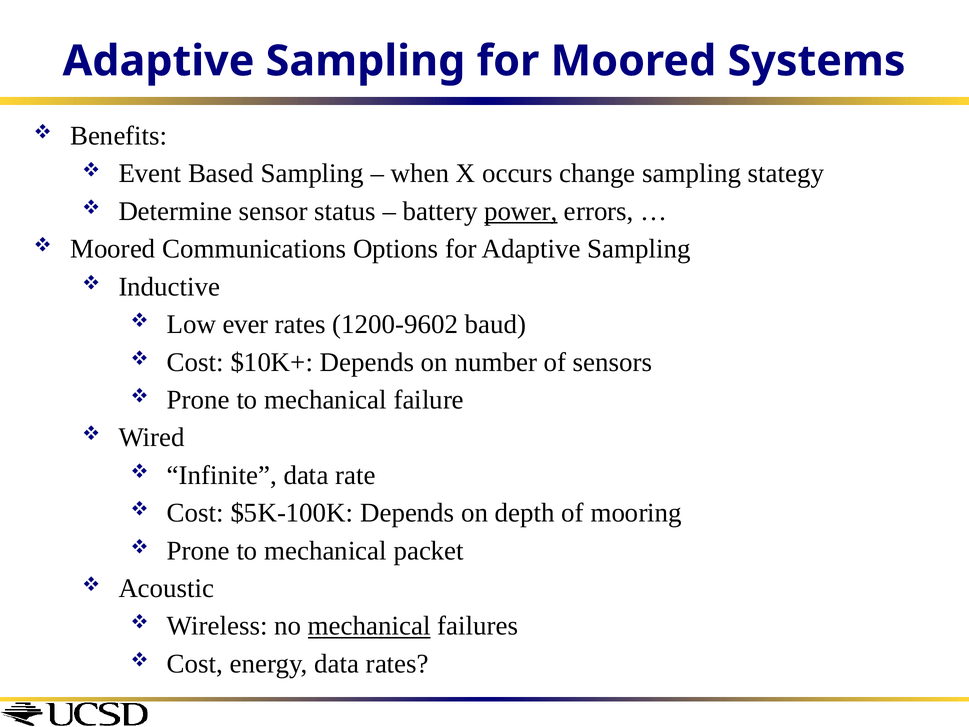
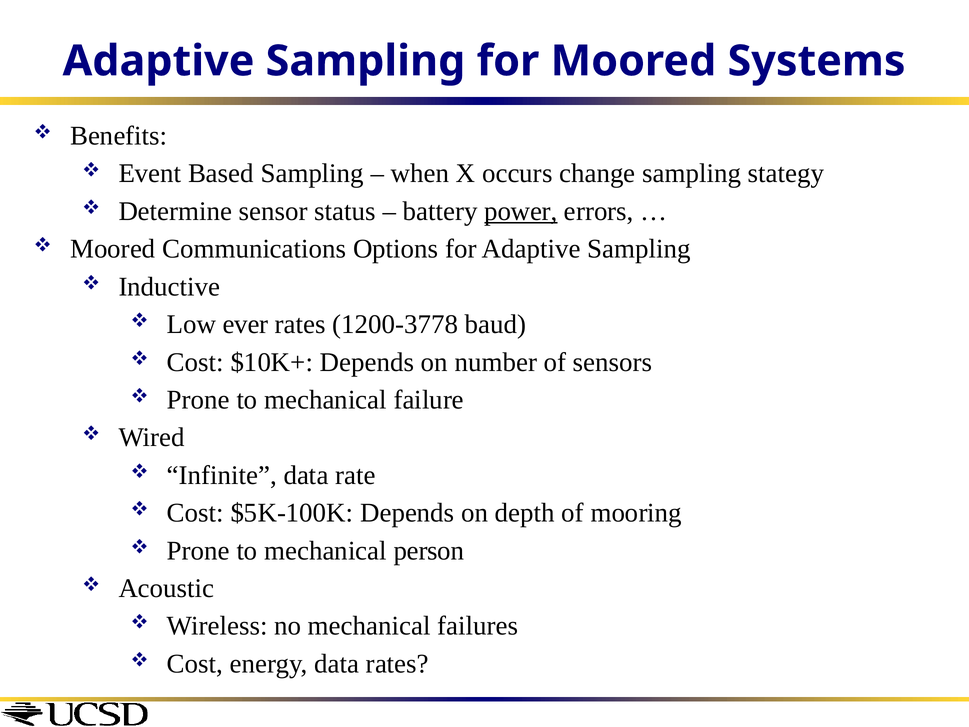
1200-9602: 1200-9602 -> 1200-3778
packet: packet -> person
mechanical at (369, 626) underline: present -> none
